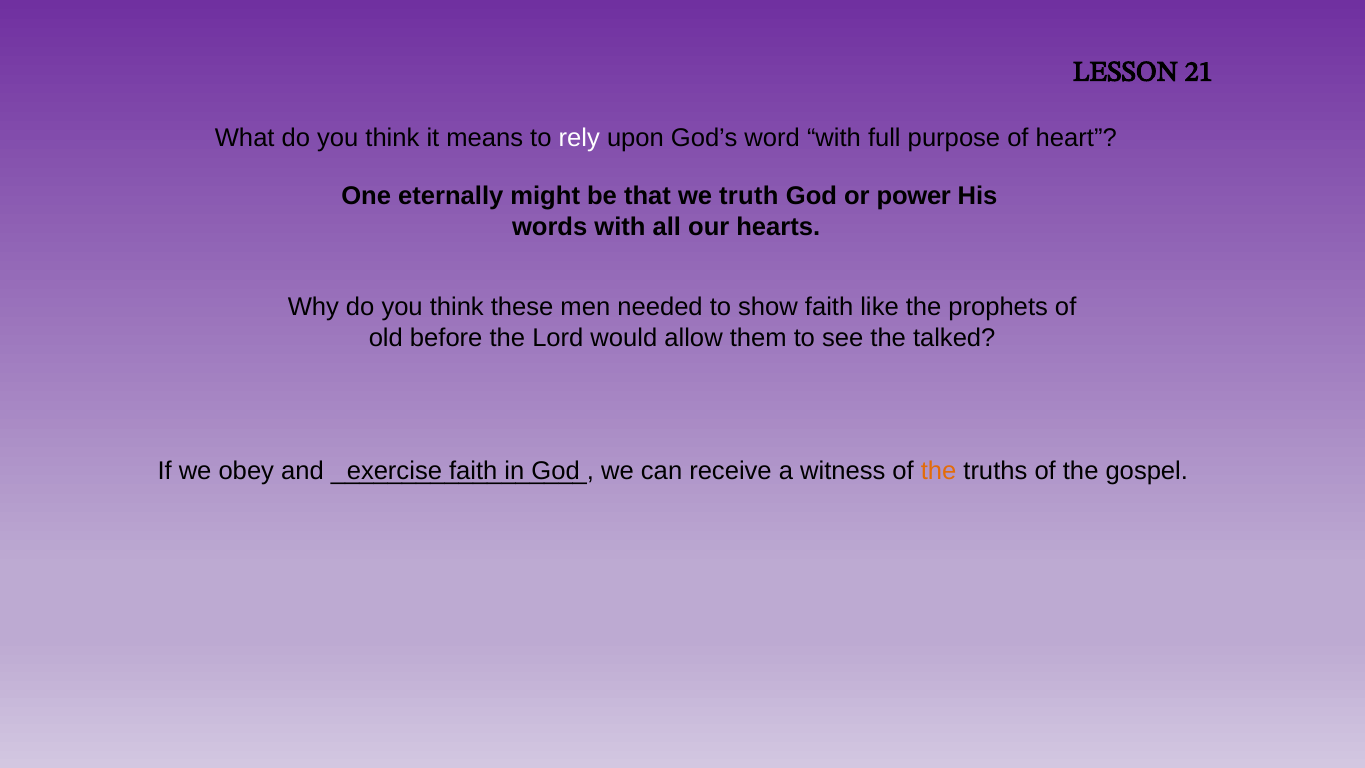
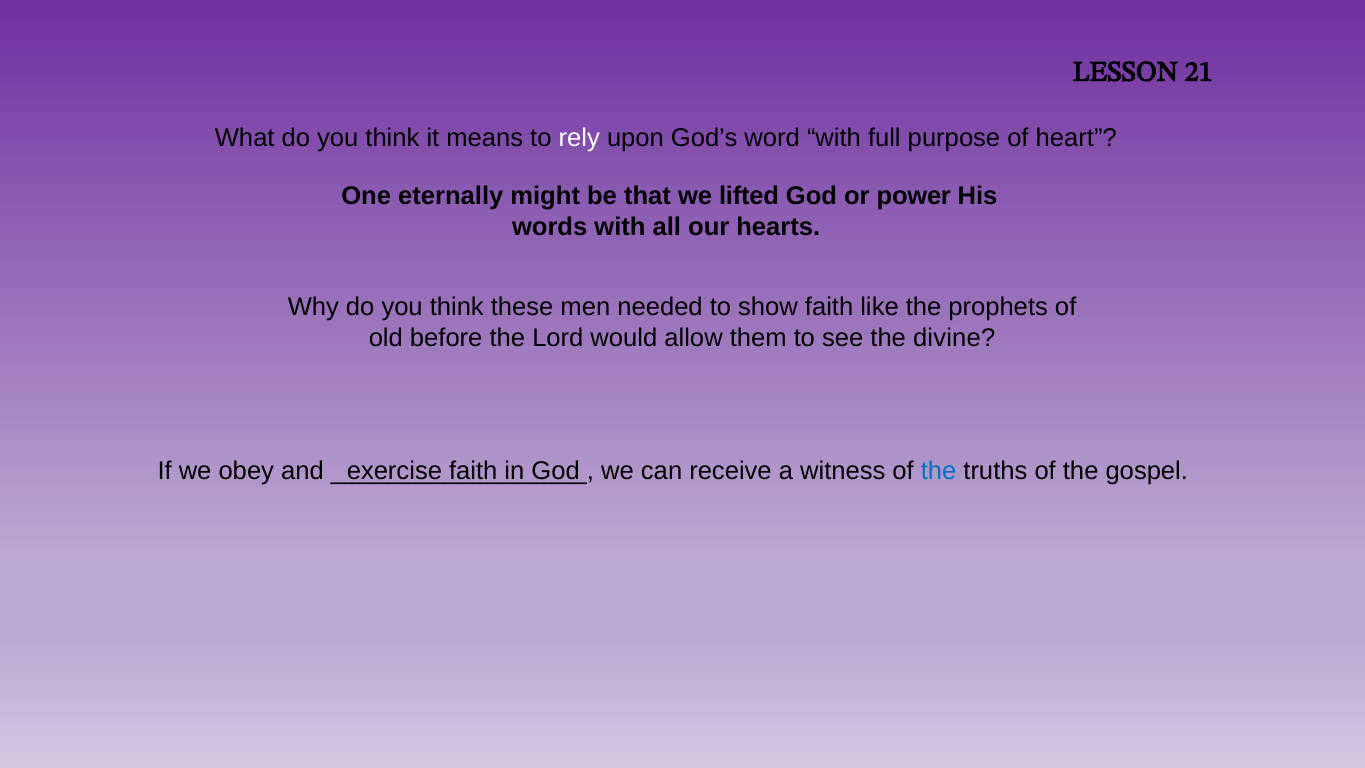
truth: truth -> lifted
talked: talked -> divine
the at (939, 471) colour: orange -> blue
